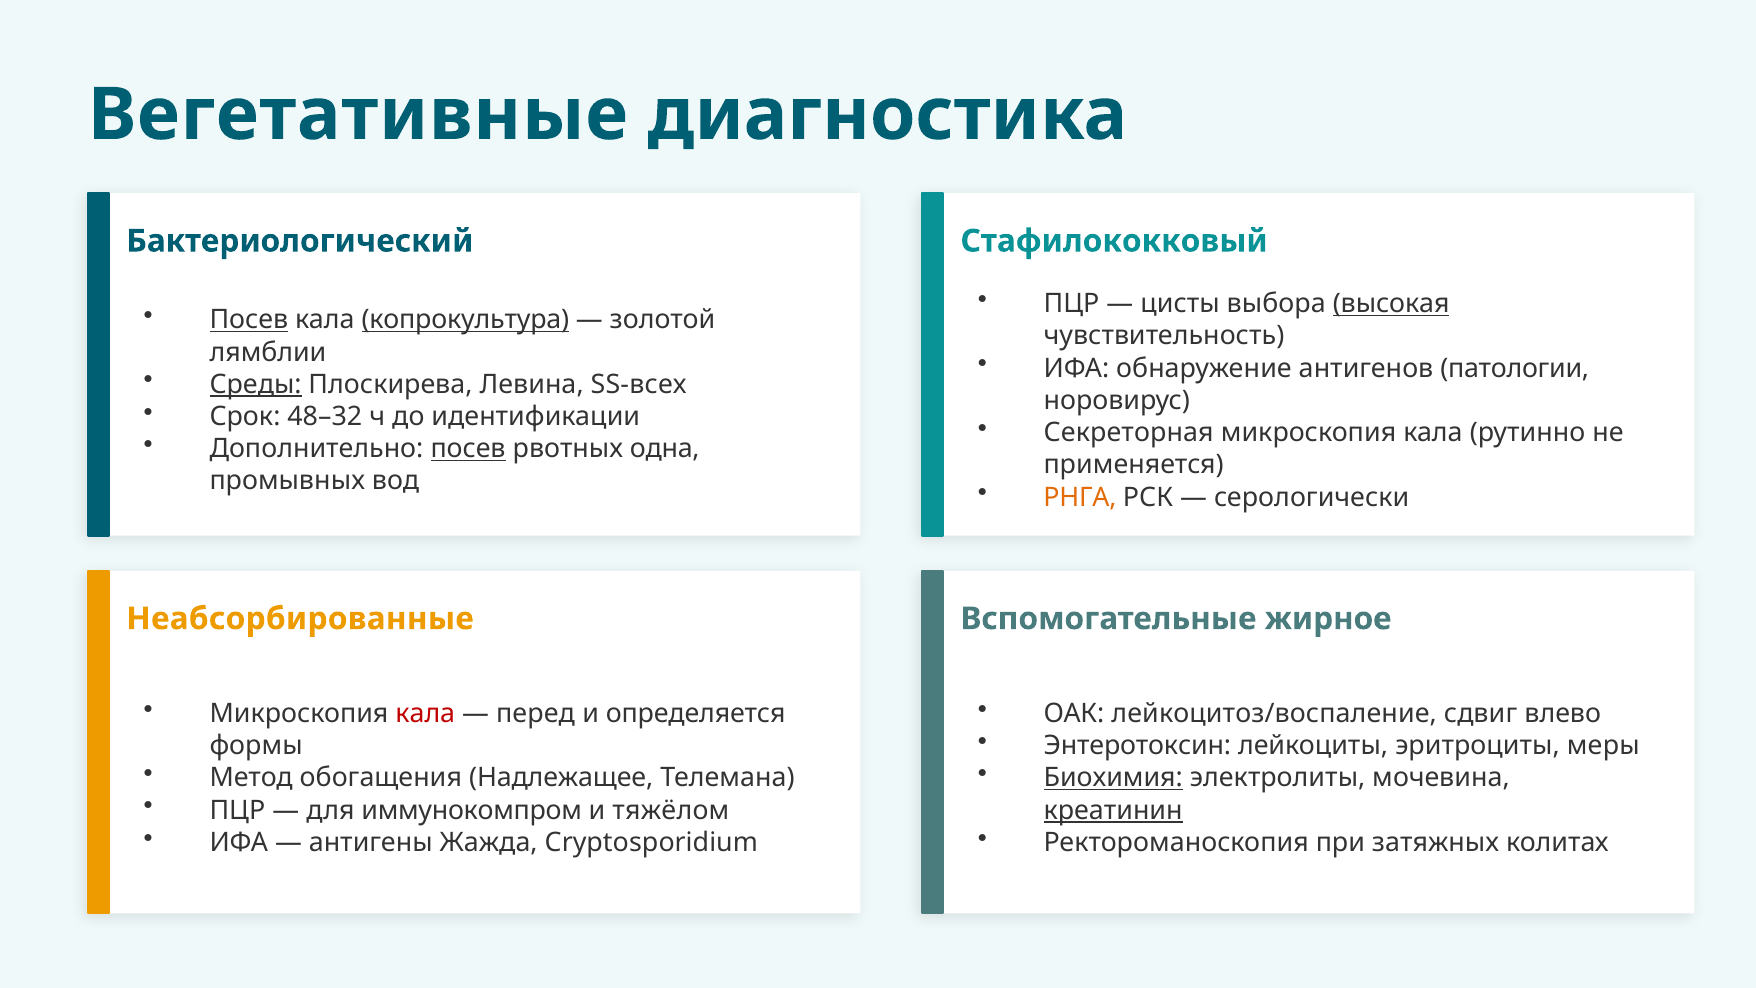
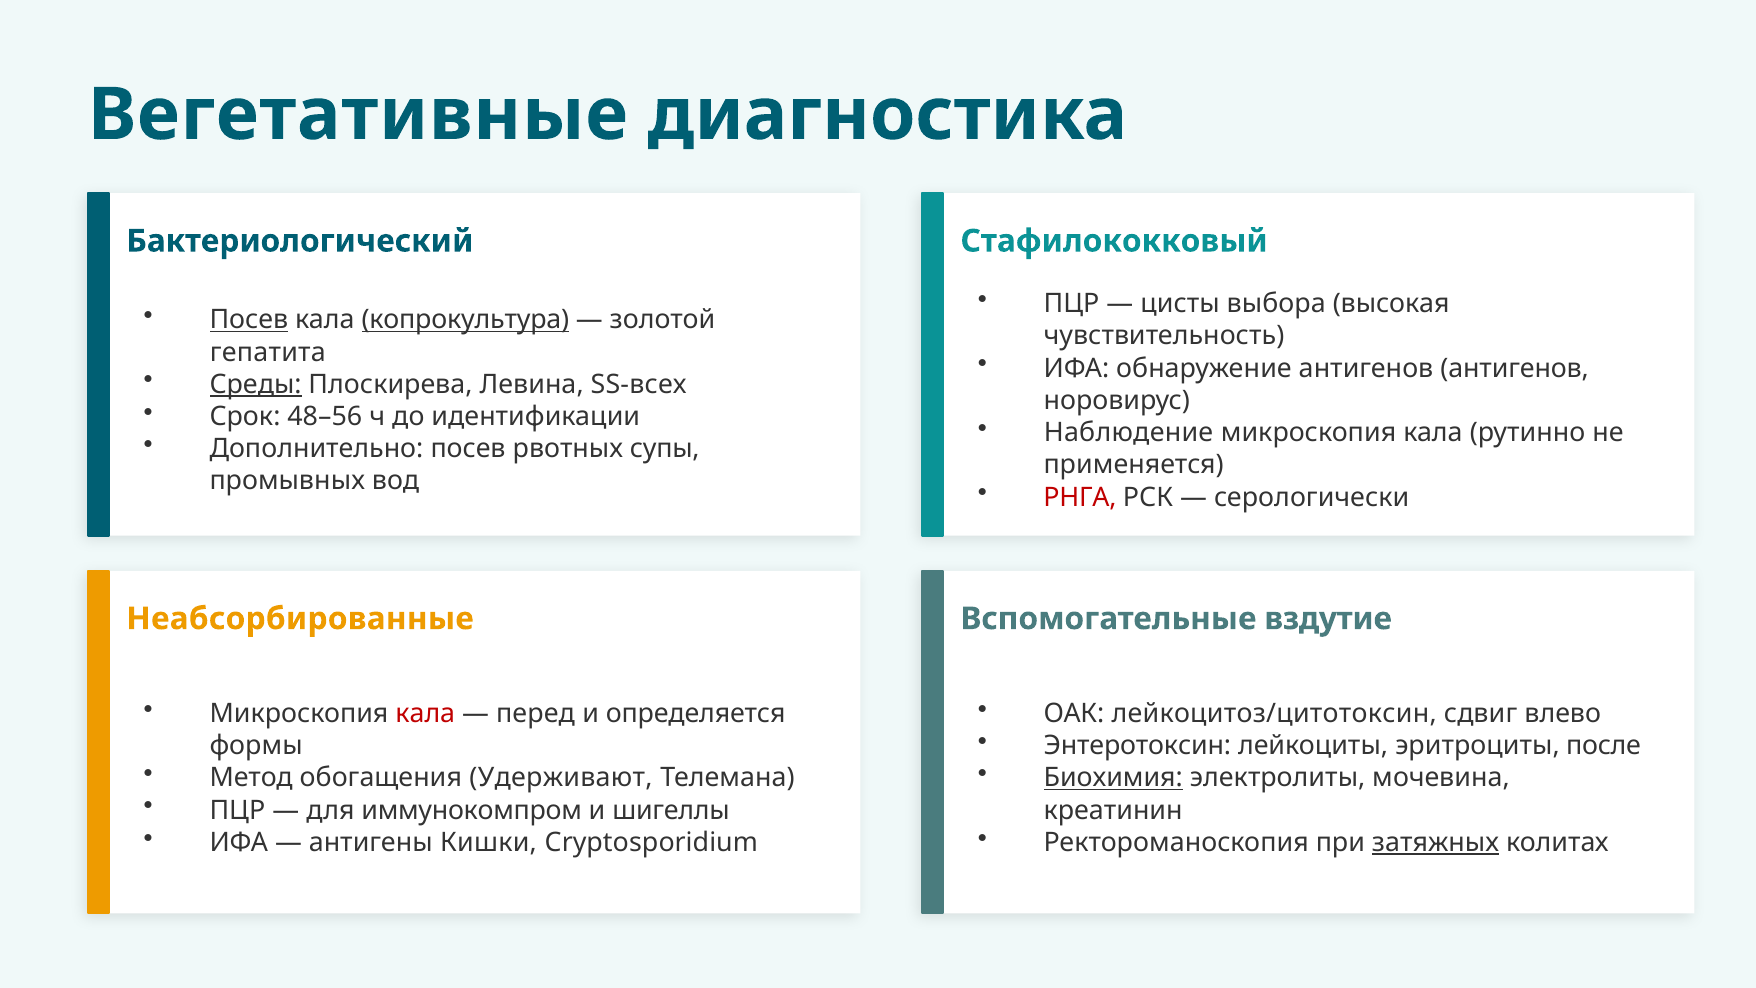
высокая underline: present -> none
лямблии: лямблии -> гепатита
антигенов патологии: патологии -> антигенов
48–32: 48–32 -> 48–56
Секреторная: Секреторная -> Наблюдение
посев at (468, 449) underline: present -> none
одна: одна -> супы
РНГА colour: orange -> red
жирное: жирное -> вздутие
лейкоцитоз/воспаление: лейкоцитоз/воспаление -> лейкоцитоз/цитотоксин
меры: меры -> после
Надлежащее: Надлежащее -> Удерживают
тяжёлом: тяжёлом -> шигеллы
креатинин underline: present -> none
Жажда: Жажда -> Кишки
затяжных underline: none -> present
